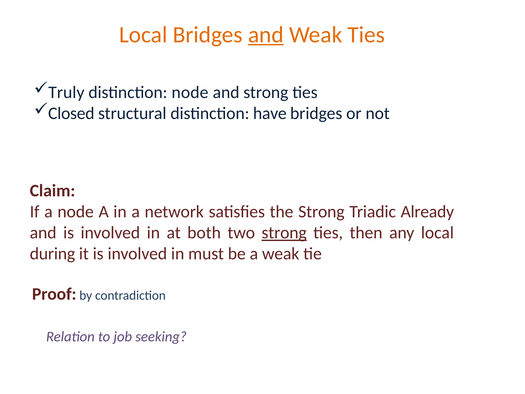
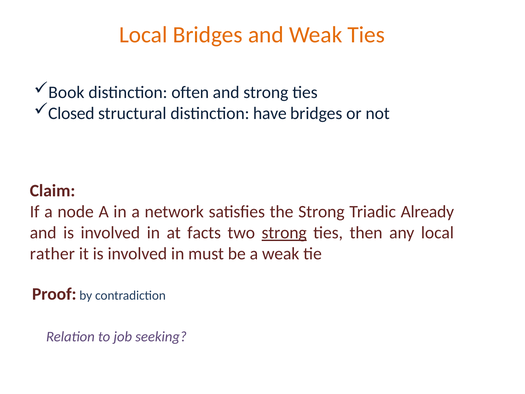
and at (266, 35) underline: present -> none
Truly: Truly -> Book
distinction node: node -> often
both: both -> facts
during: during -> rather
